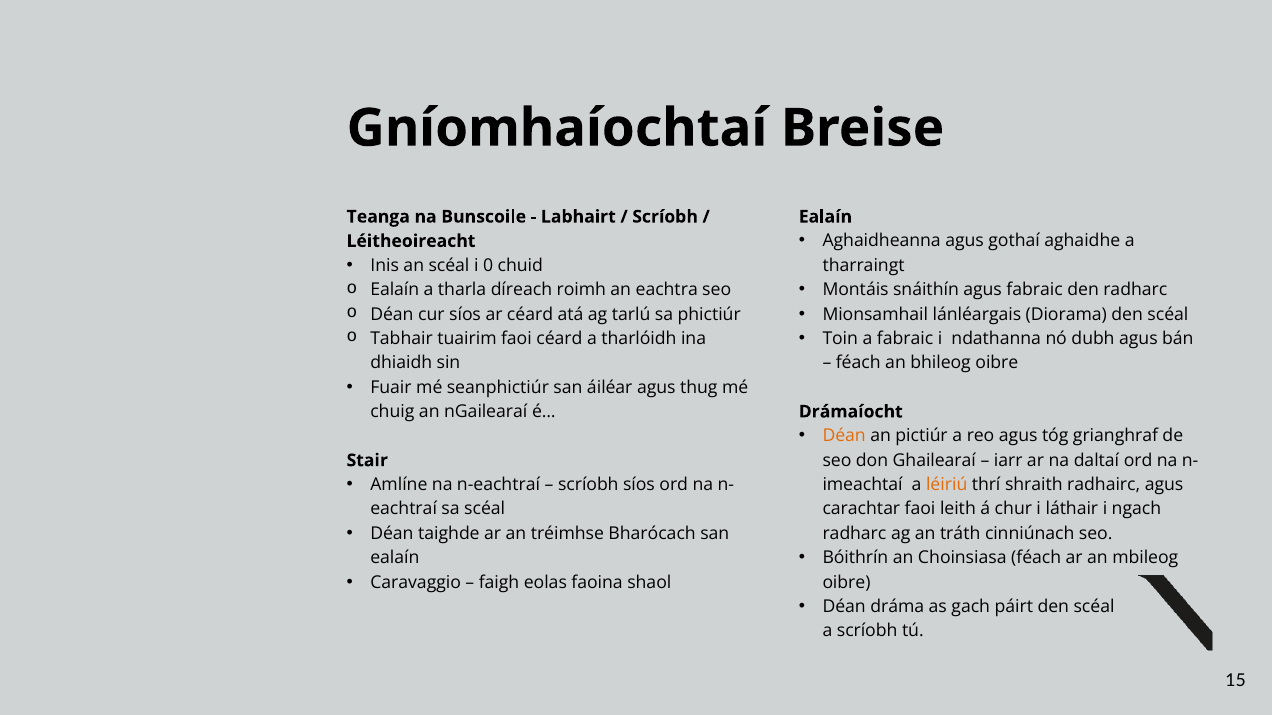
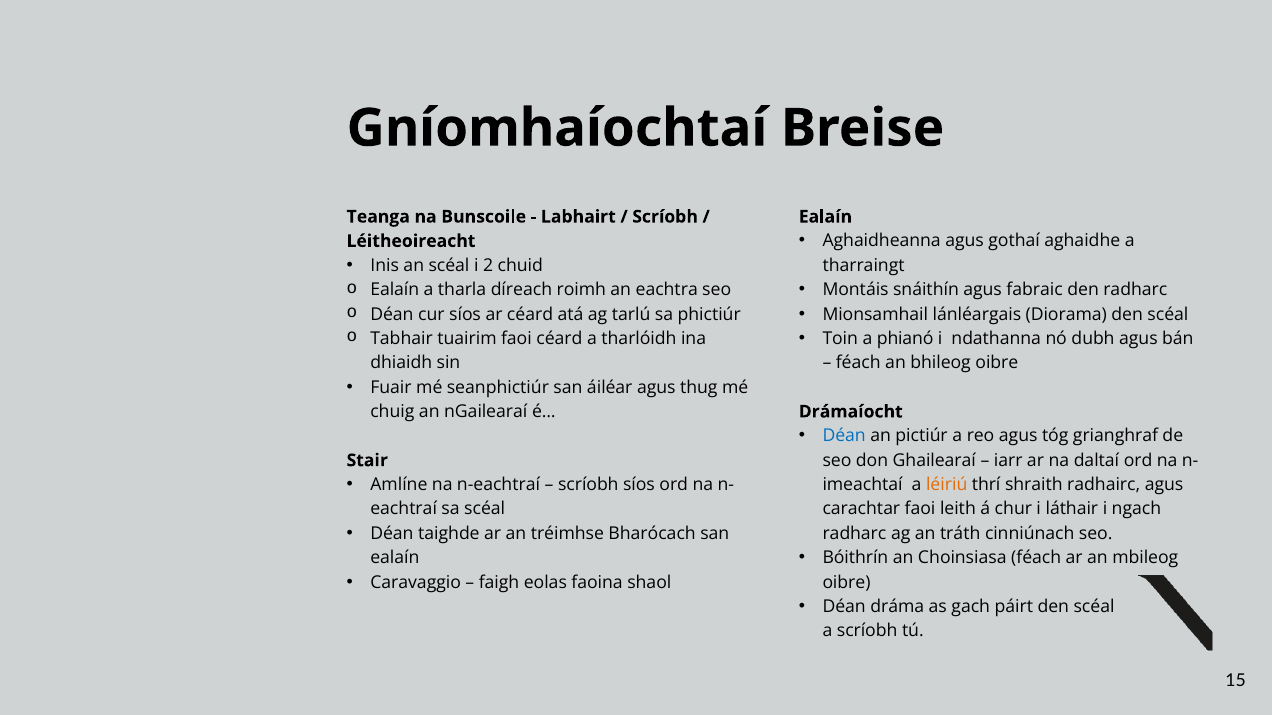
0: 0 -> 2
a fabraic: fabraic -> phianó
Déan at (844, 436) colour: orange -> blue
